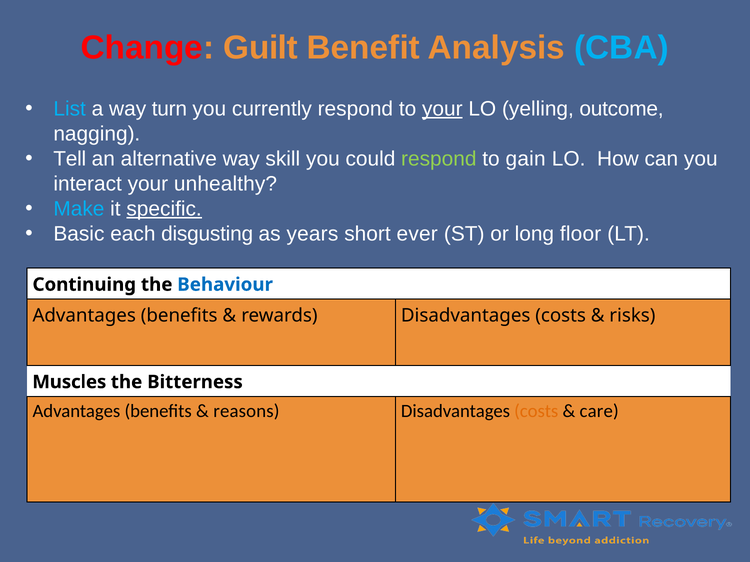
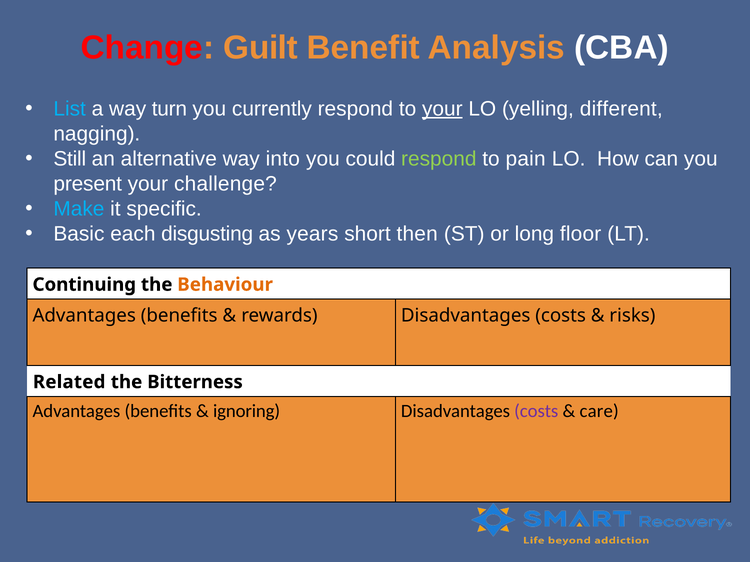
CBA colour: light blue -> white
outcome: outcome -> different
Tell: Tell -> Still
skill: skill -> into
gain: gain -> pain
interact: interact -> present
unhealthy: unhealthy -> challenge
specific underline: present -> none
ever: ever -> then
Behaviour colour: blue -> orange
Muscles: Muscles -> Related
reasons: reasons -> ignoring
costs at (536, 411) colour: orange -> purple
